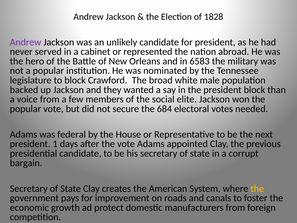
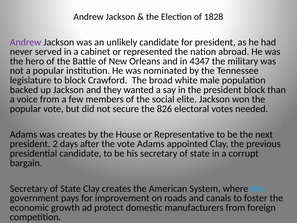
6583: 6583 -> 4347
684: 684 -> 826
was federal: federal -> creates
1: 1 -> 2
the at (257, 188) colour: yellow -> light blue
